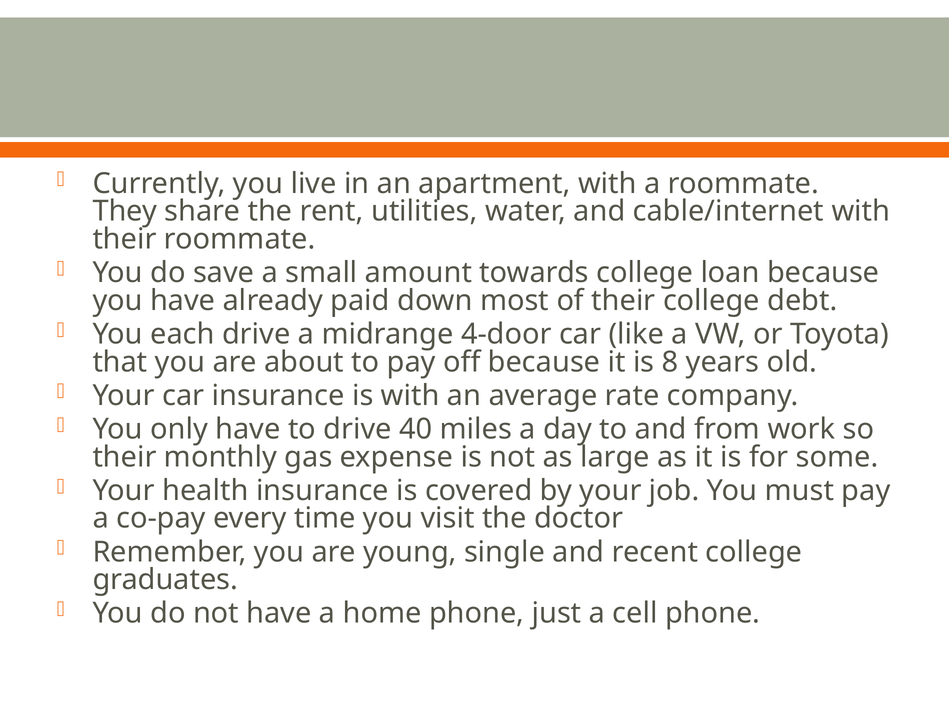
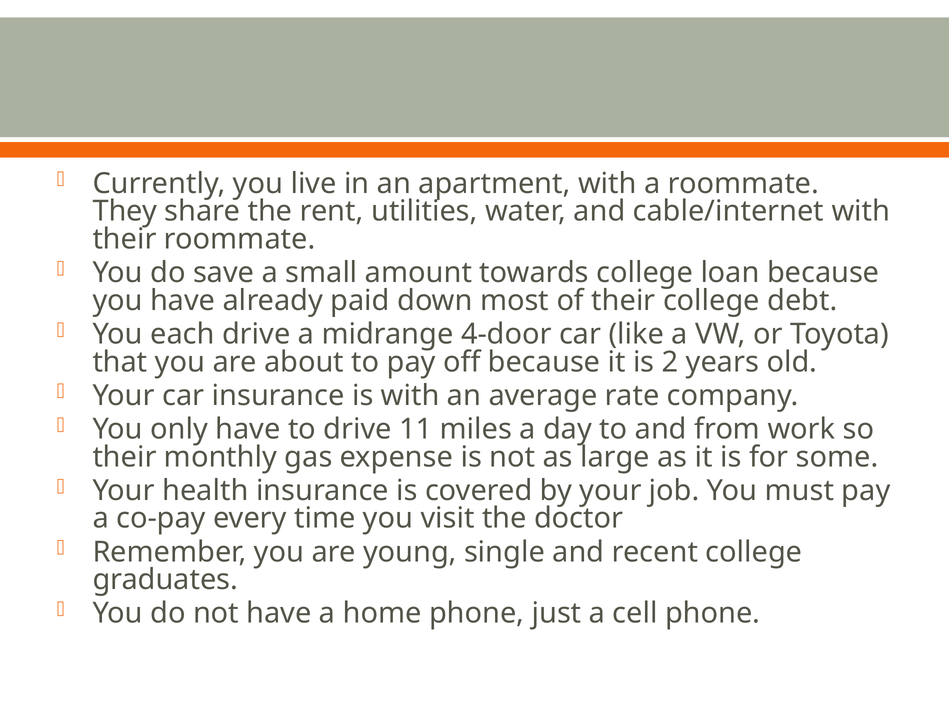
8: 8 -> 2
40: 40 -> 11
